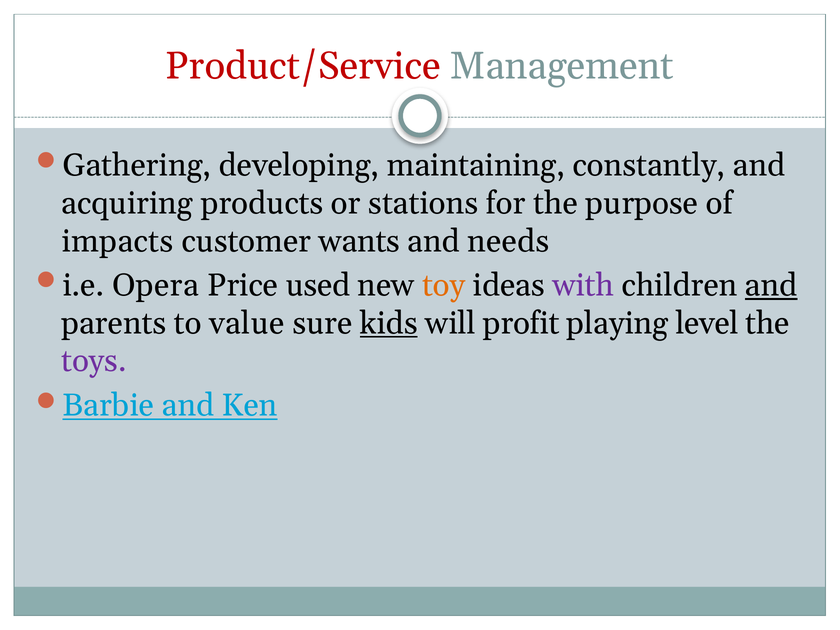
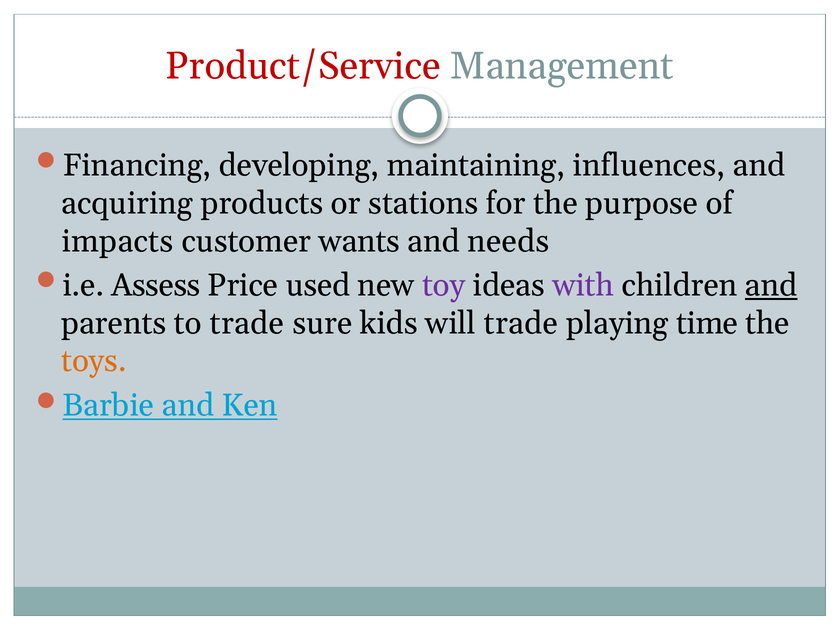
Gathering: Gathering -> Financing
constantly: constantly -> influences
Opera: Opera -> Assess
toy colour: orange -> purple
to value: value -> trade
kids underline: present -> none
will profit: profit -> trade
level: level -> time
toys colour: purple -> orange
